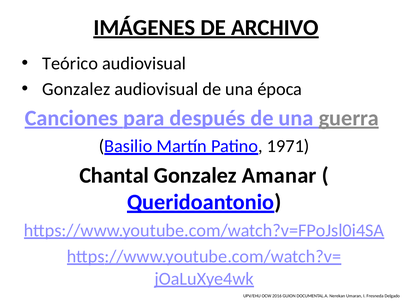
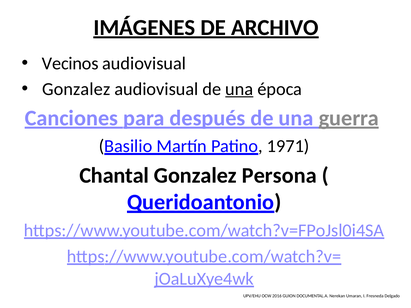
Teórico: Teórico -> Vecinos
una at (239, 89) underline: none -> present
Amanar: Amanar -> Persona
